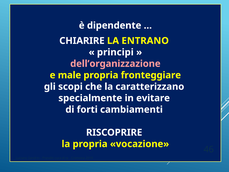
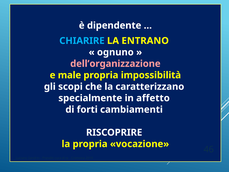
CHIARIRE colour: white -> light blue
principi: principi -> ognuno
fronteggiare: fronteggiare -> impossibilità
evitare: evitare -> affetto
